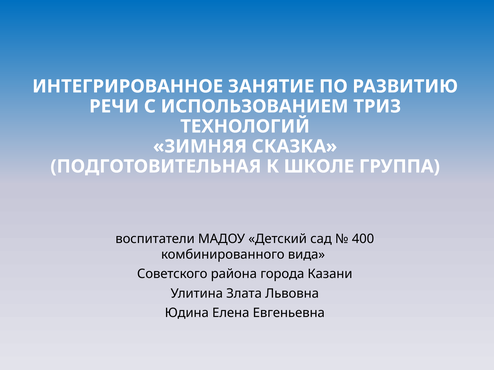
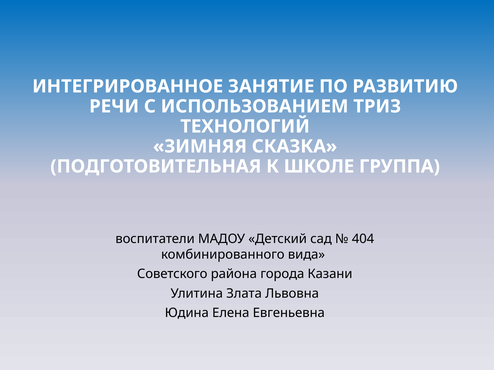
400: 400 -> 404
